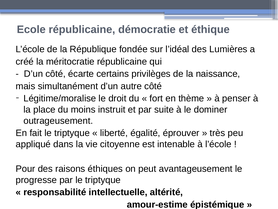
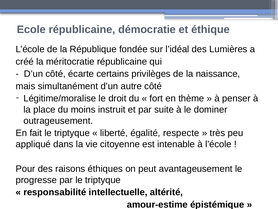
éprouver: éprouver -> respecte
